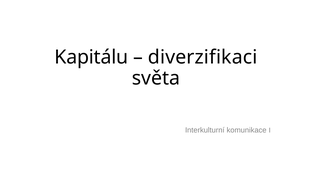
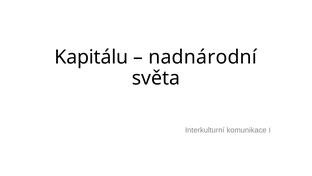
diverzifikaci: diverzifikaci -> nadnárodní
